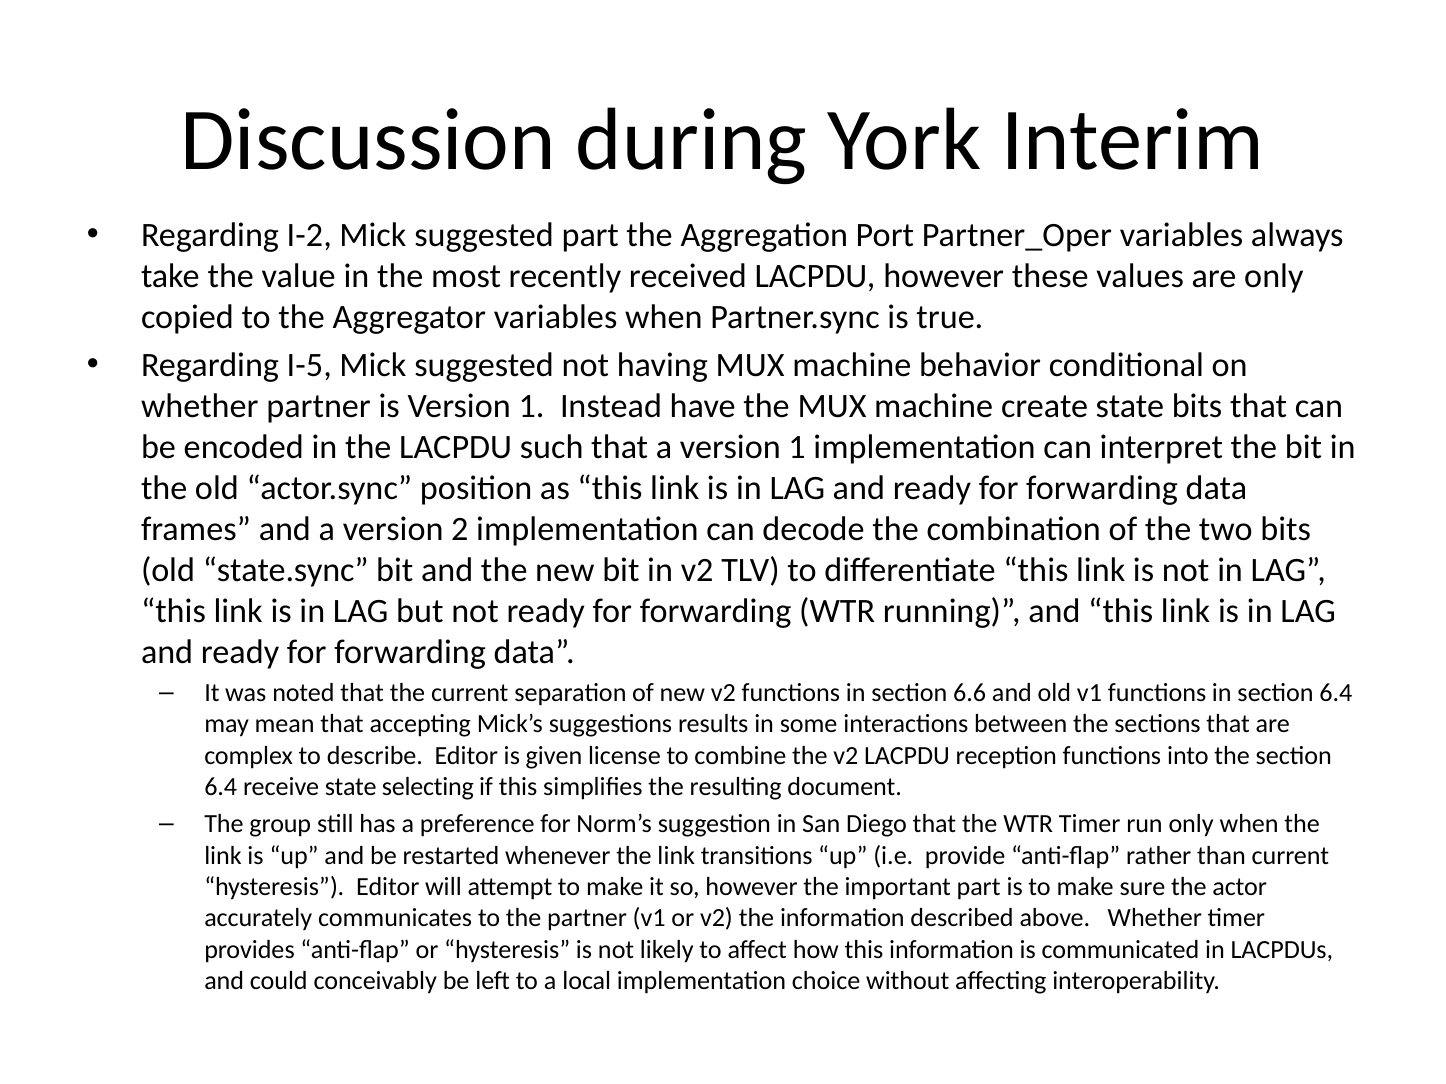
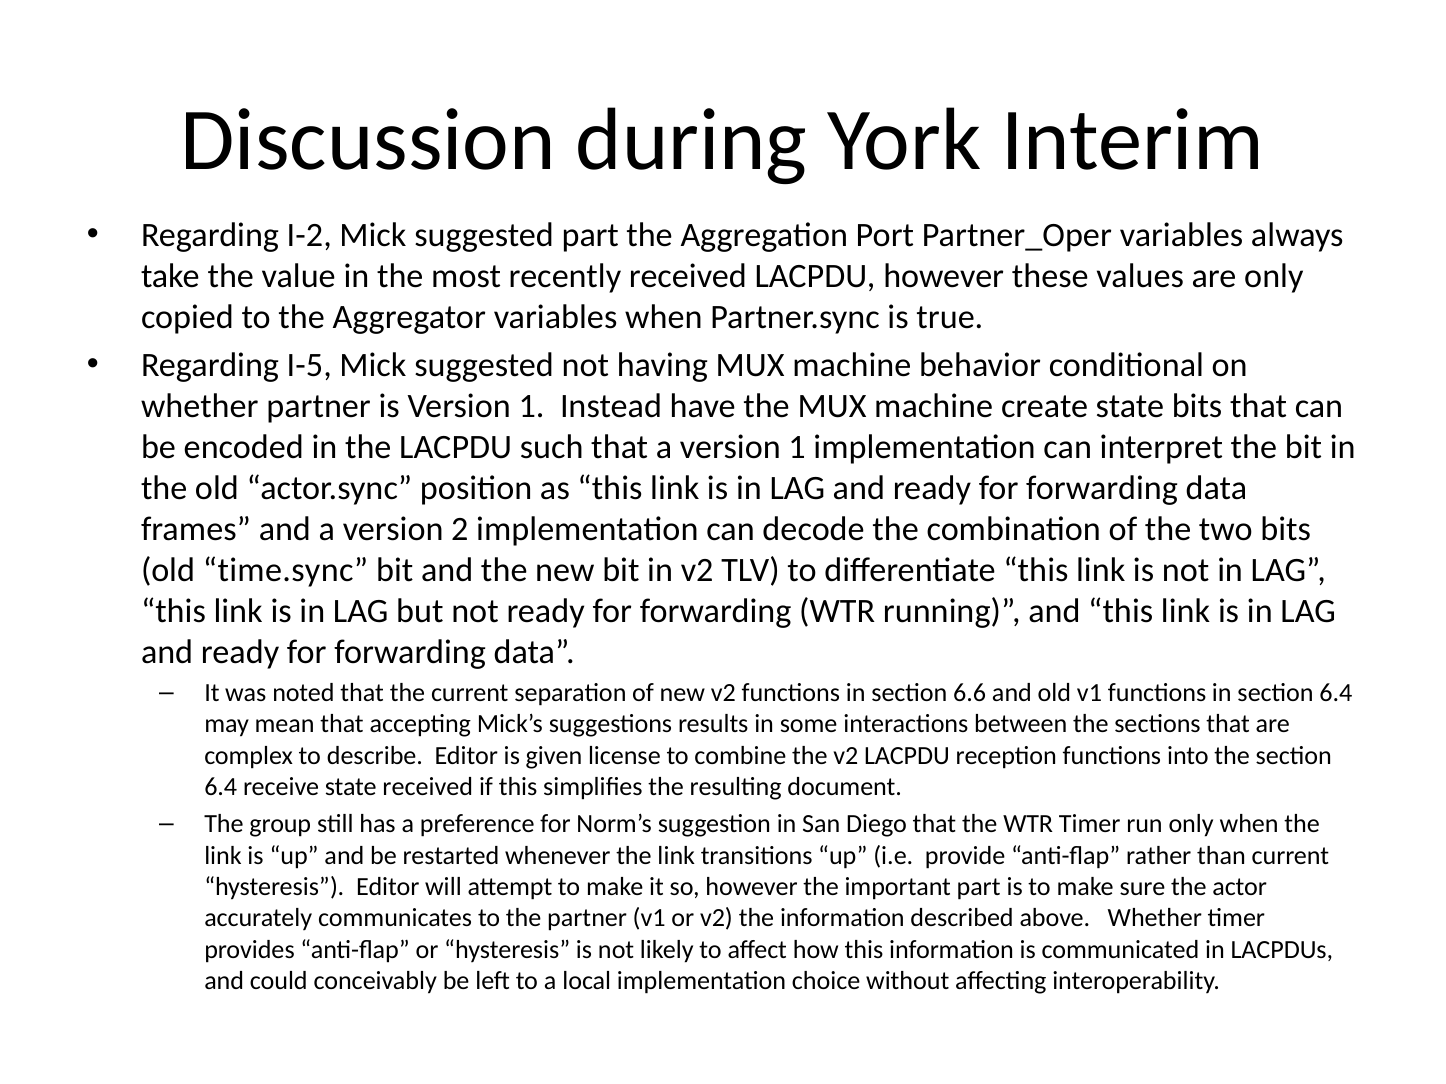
state.sync: state.sync -> time.sync
state selecting: selecting -> received
